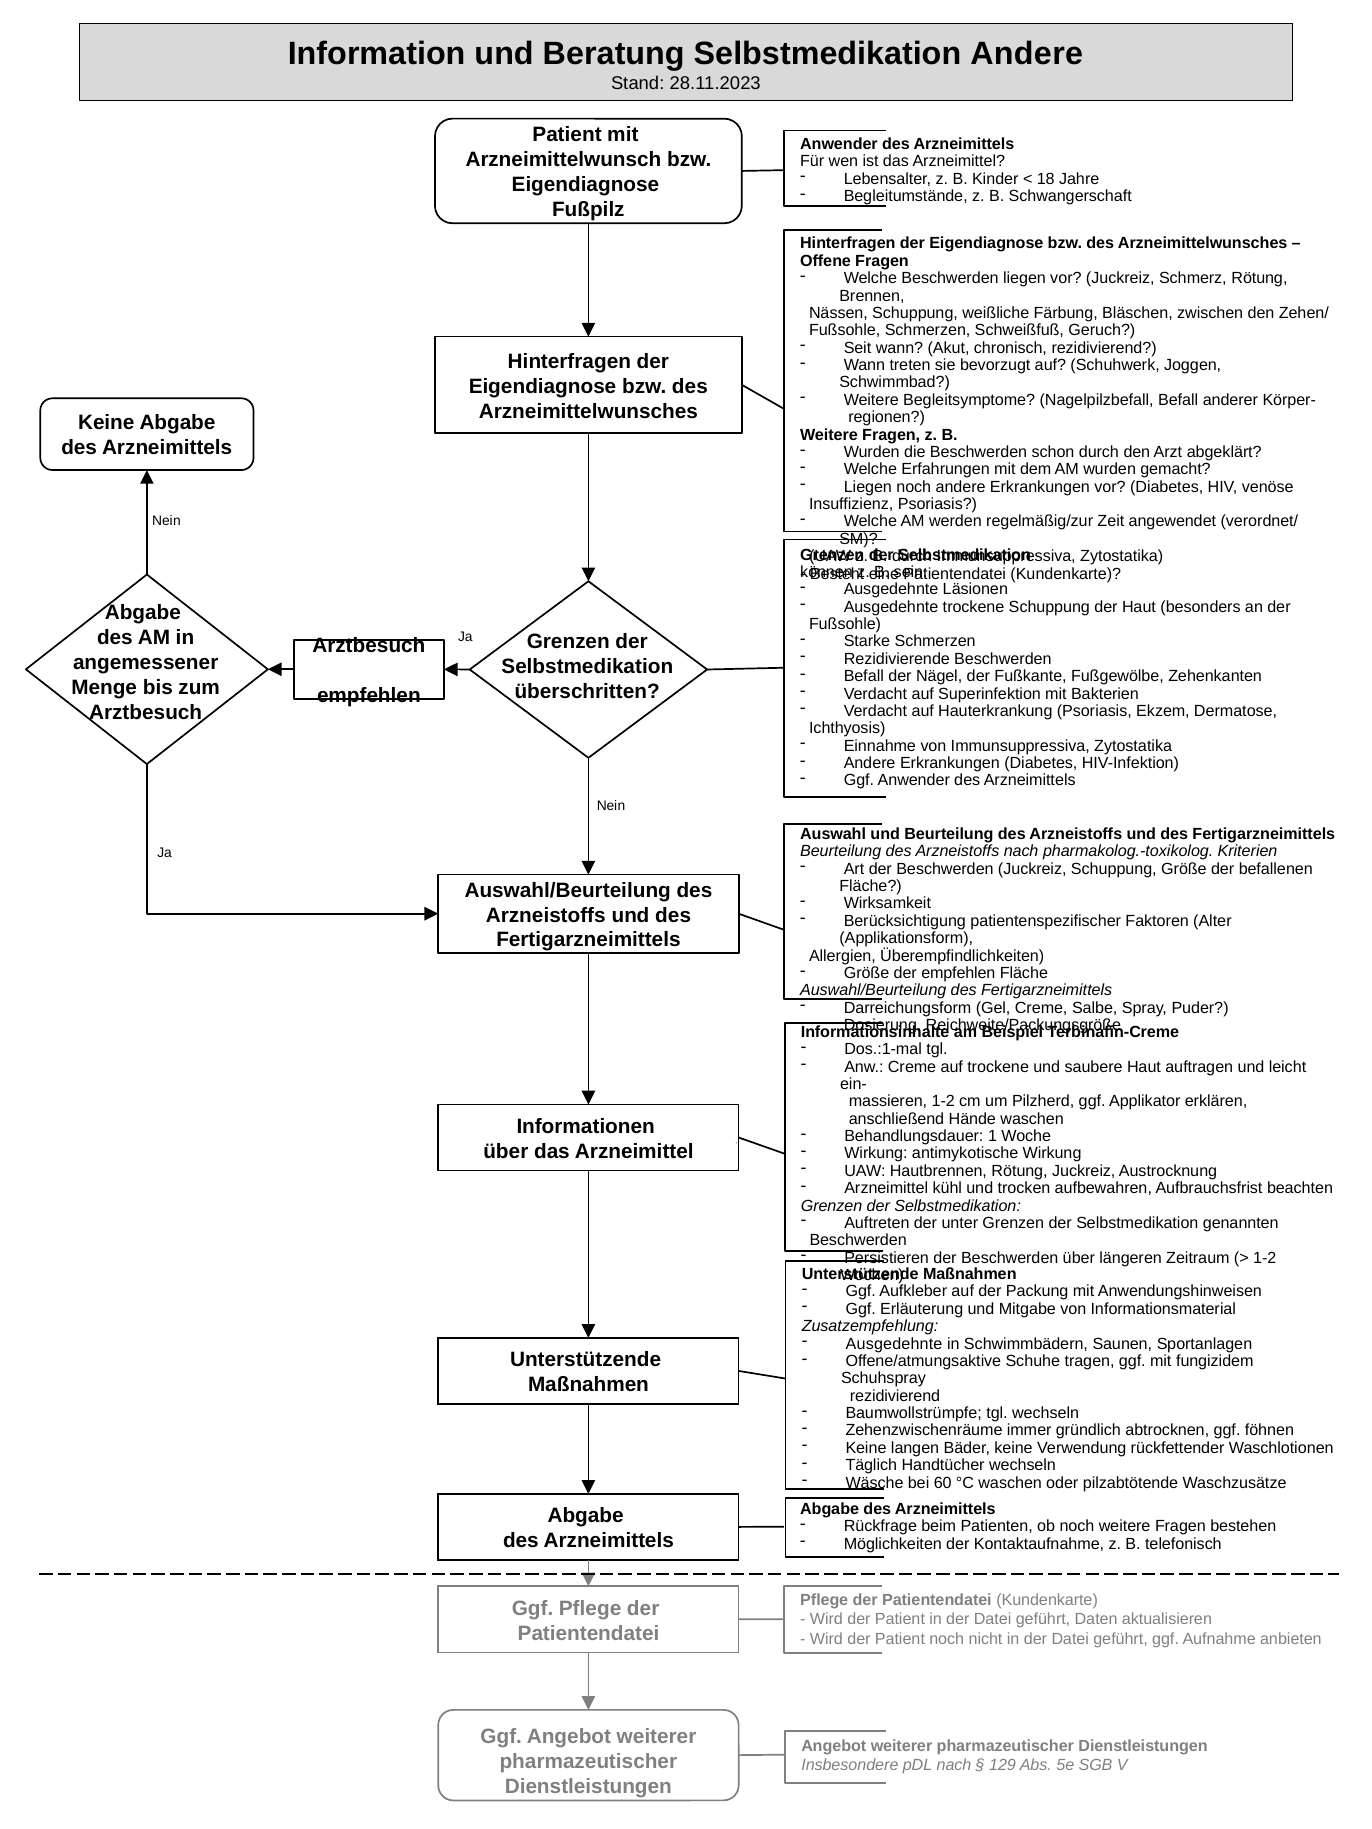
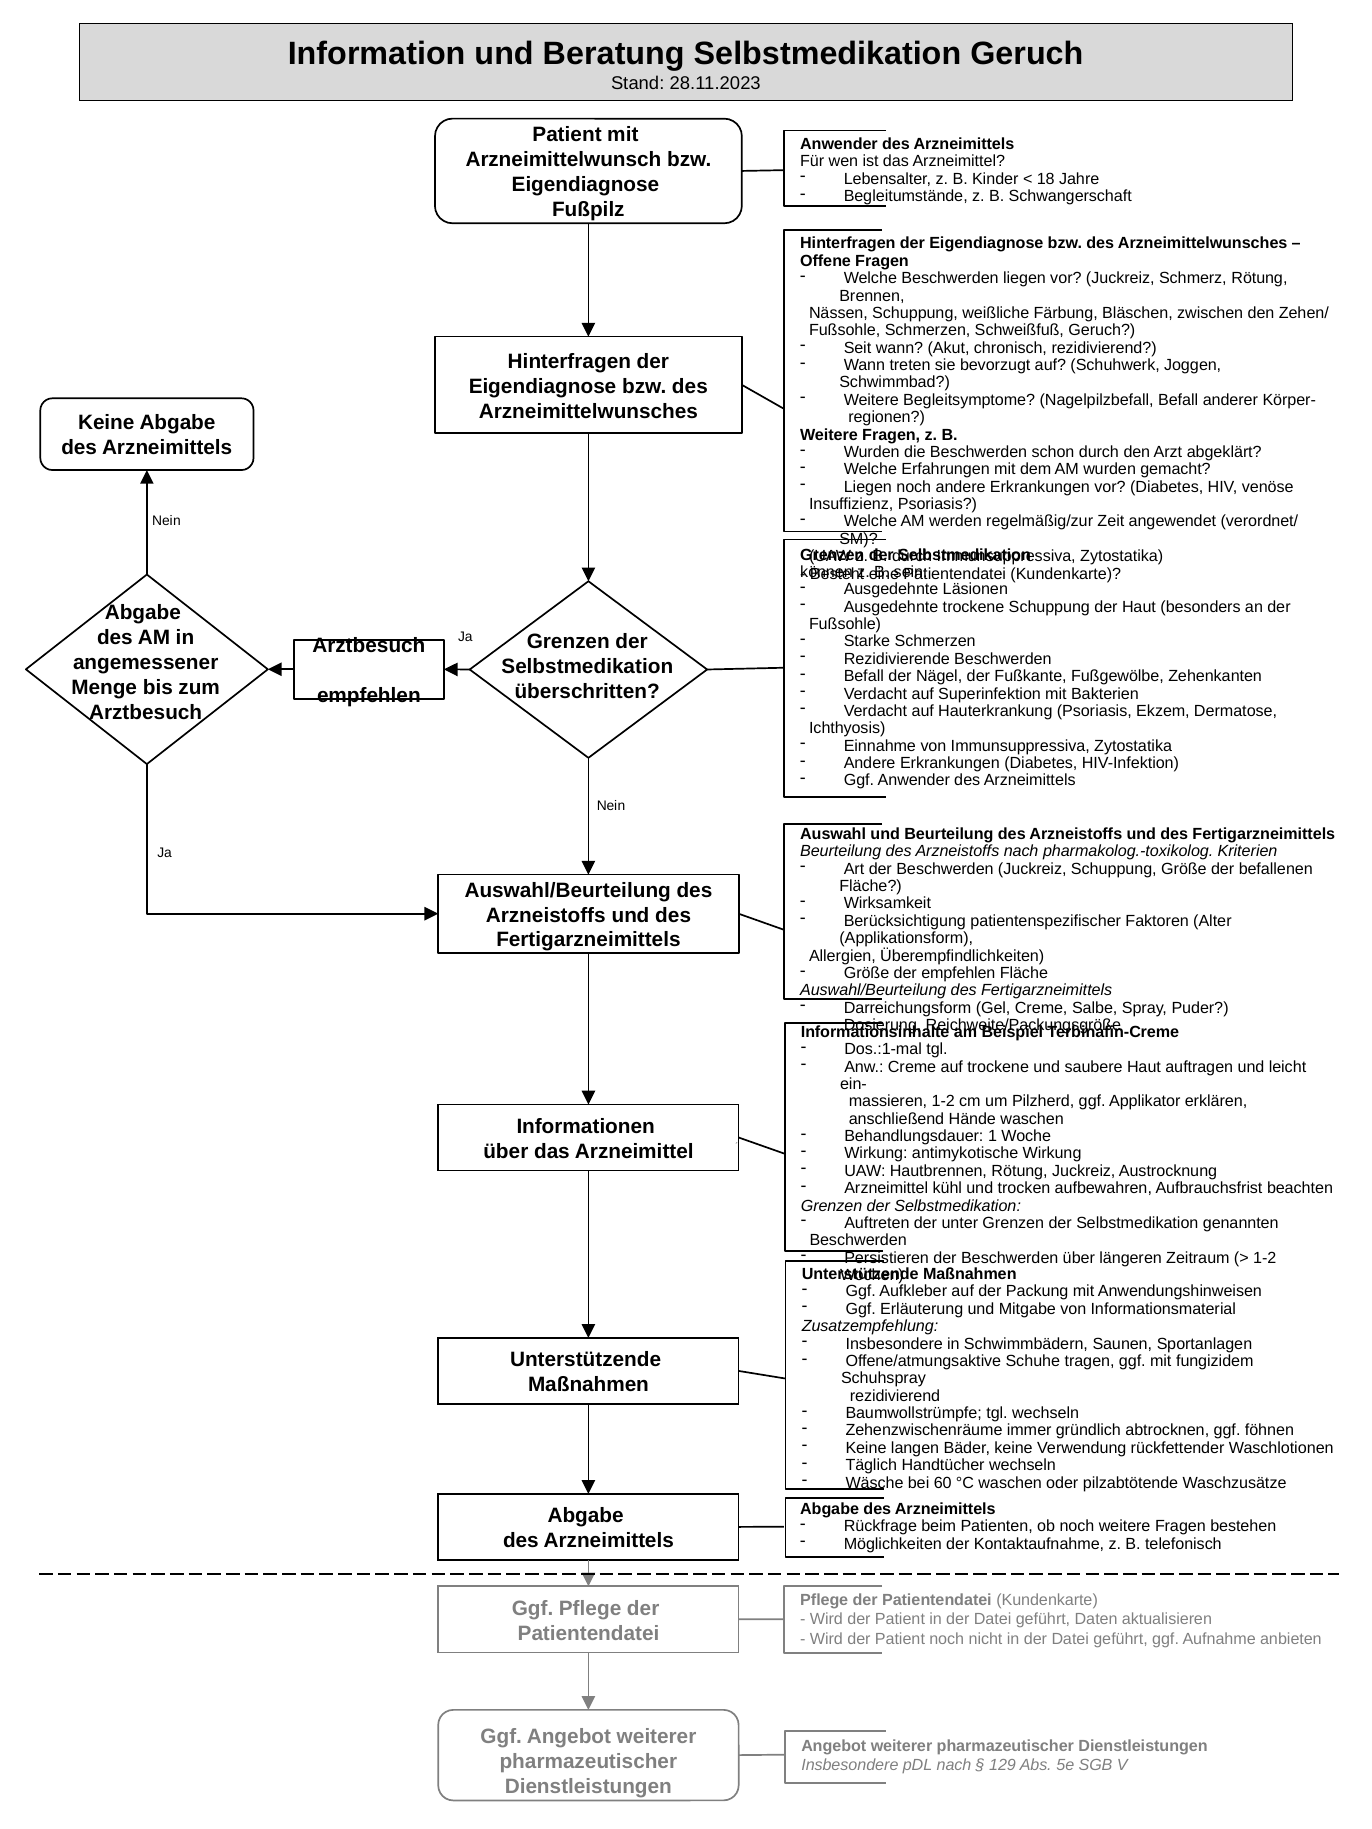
Selbstmedikation Andere: Andere -> Geruch
Ausgedehnte at (894, 1344): Ausgedehnte -> Insbesondere
